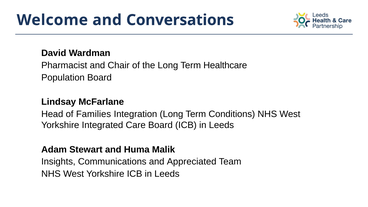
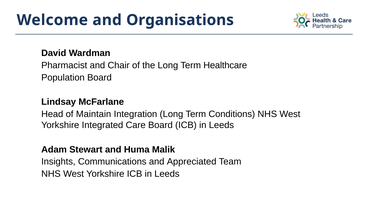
Conversations: Conversations -> Organisations
Families: Families -> Maintain
